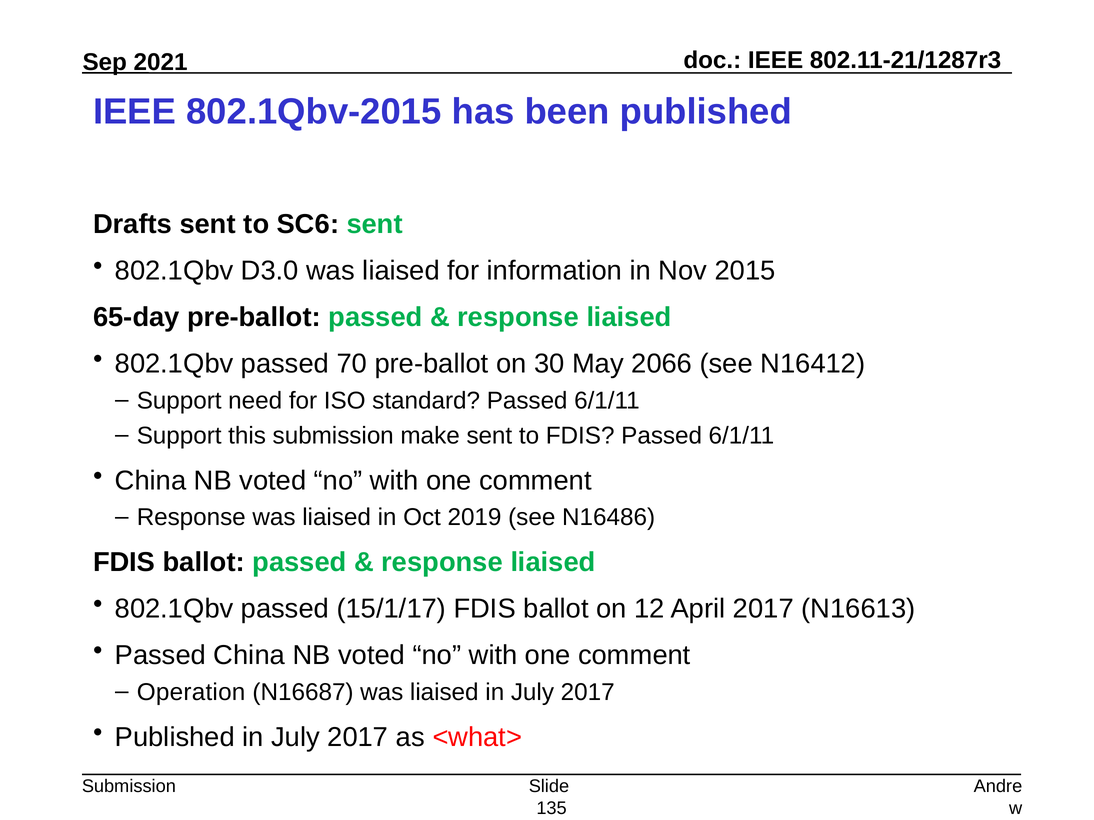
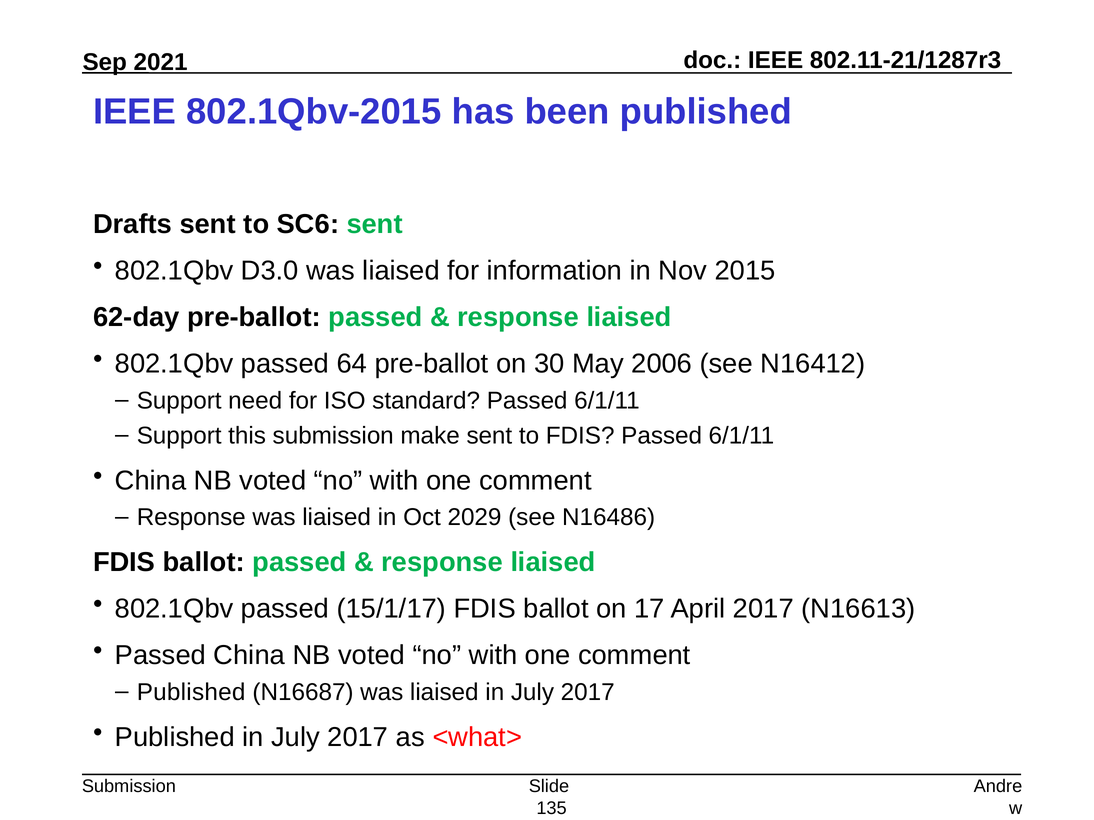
65-day: 65-day -> 62-day
70: 70 -> 64
2066: 2066 -> 2006
2019: 2019 -> 2029
12: 12 -> 17
Operation at (191, 693): Operation -> Published
